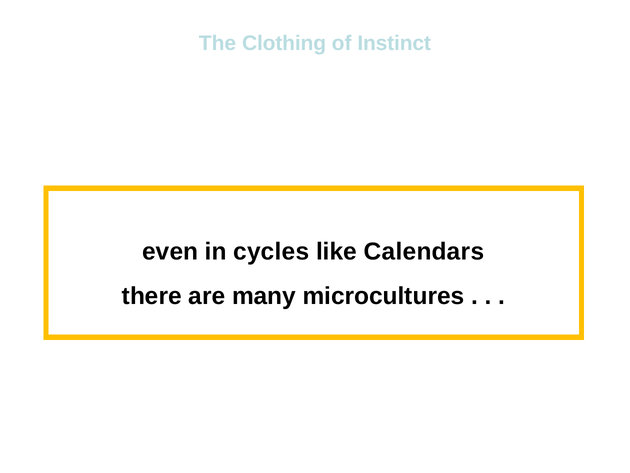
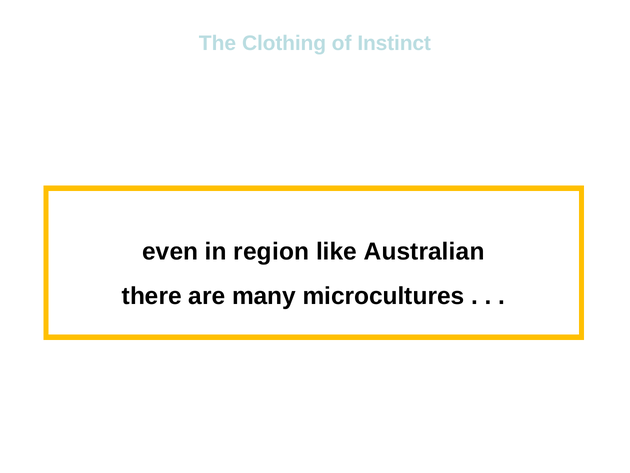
cycles: cycles -> region
Calendars: Calendars -> Australian
